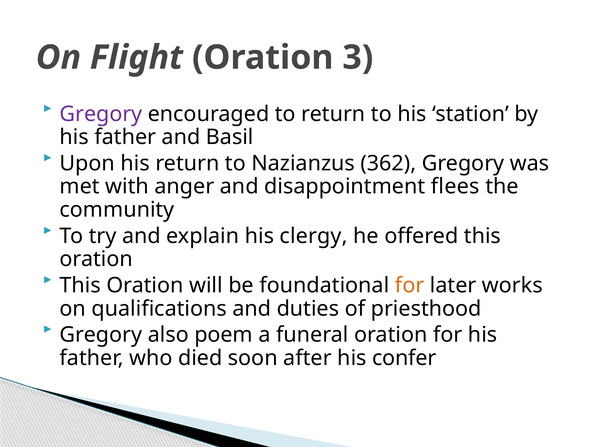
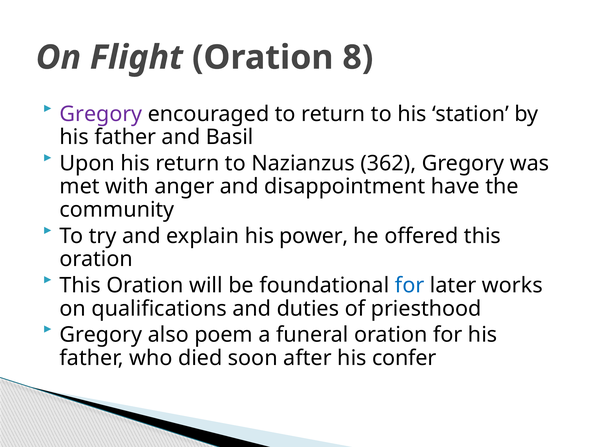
3: 3 -> 8
flees: flees -> have
clergy: clergy -> power
for at (410, 286) colour: orange -> blue
